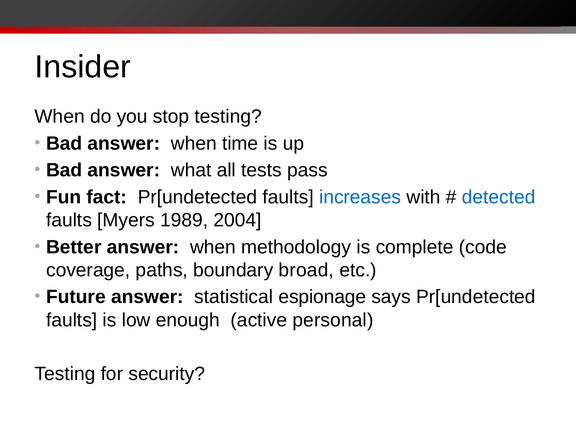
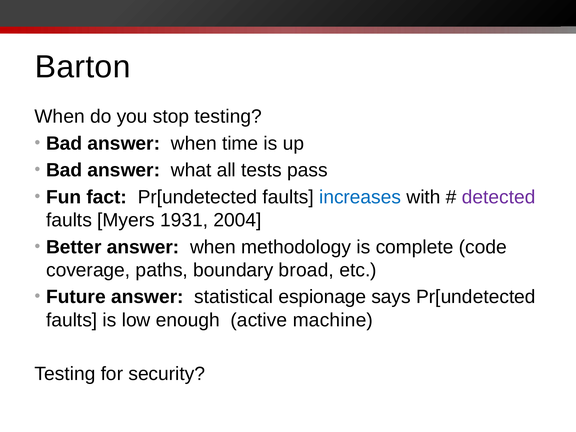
Insider: Insider -> Barton
detected colour: blue -> purple
1989: 1989 -> 1931
personal: personal -> machine
